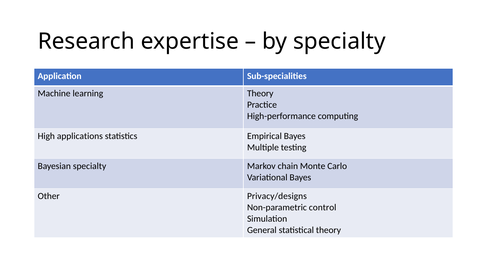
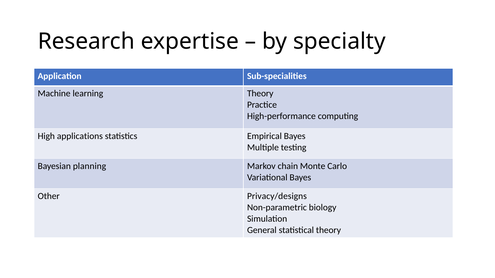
Bayesian specialty: specialty -> planning
control: control -> biology
